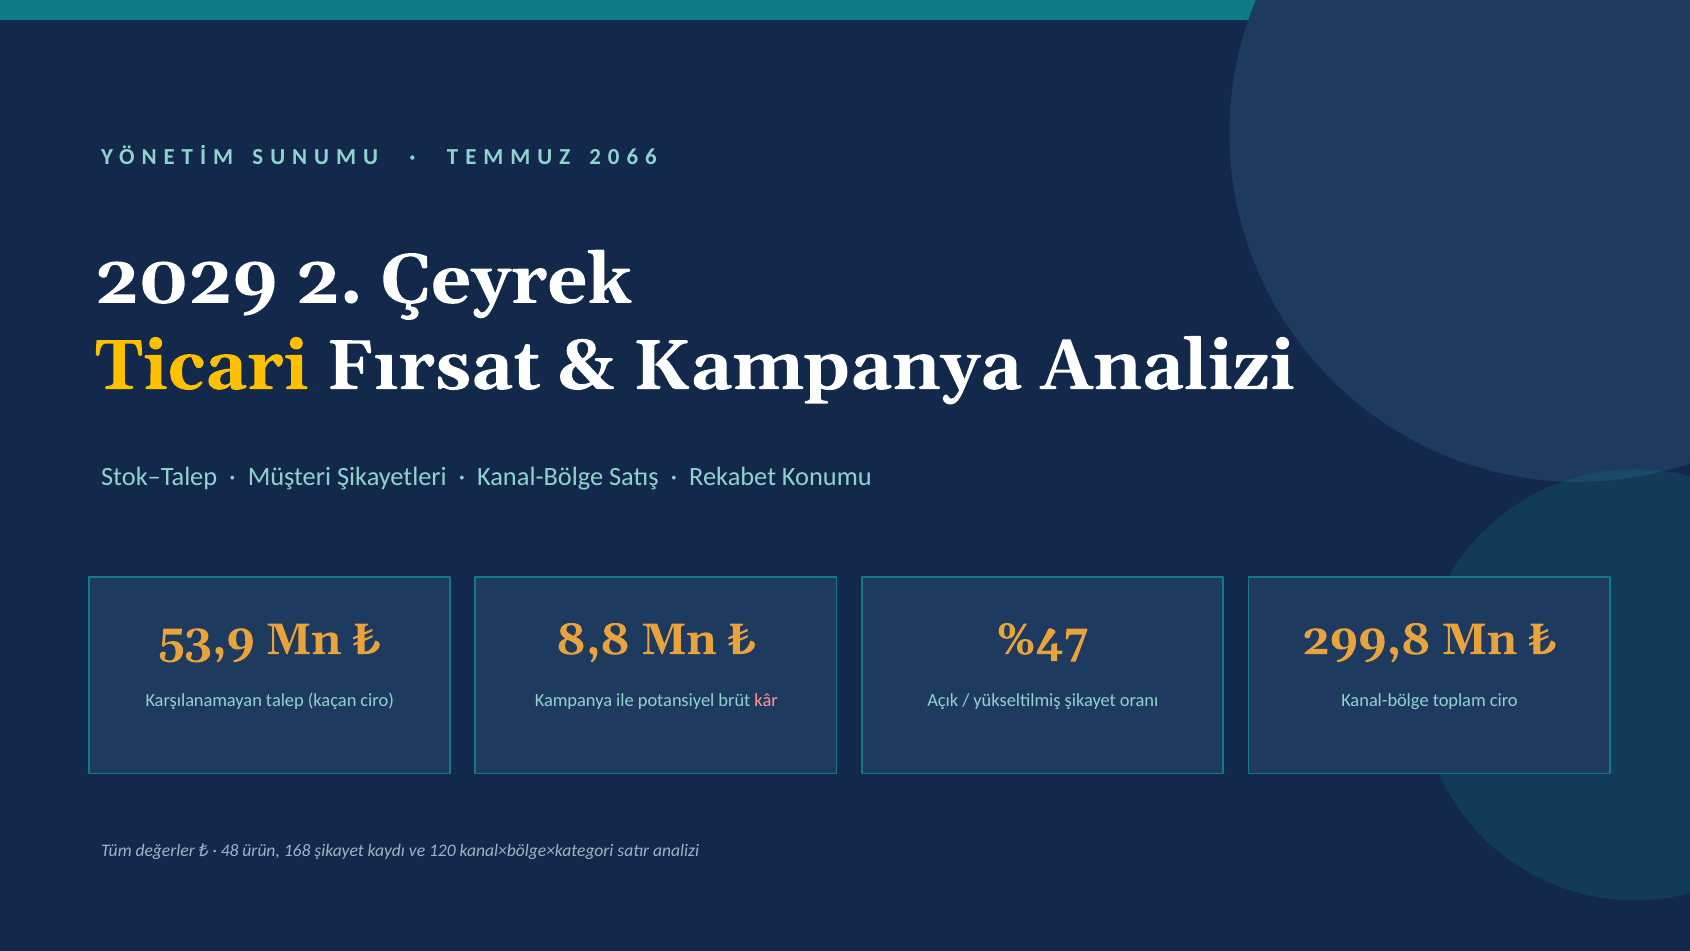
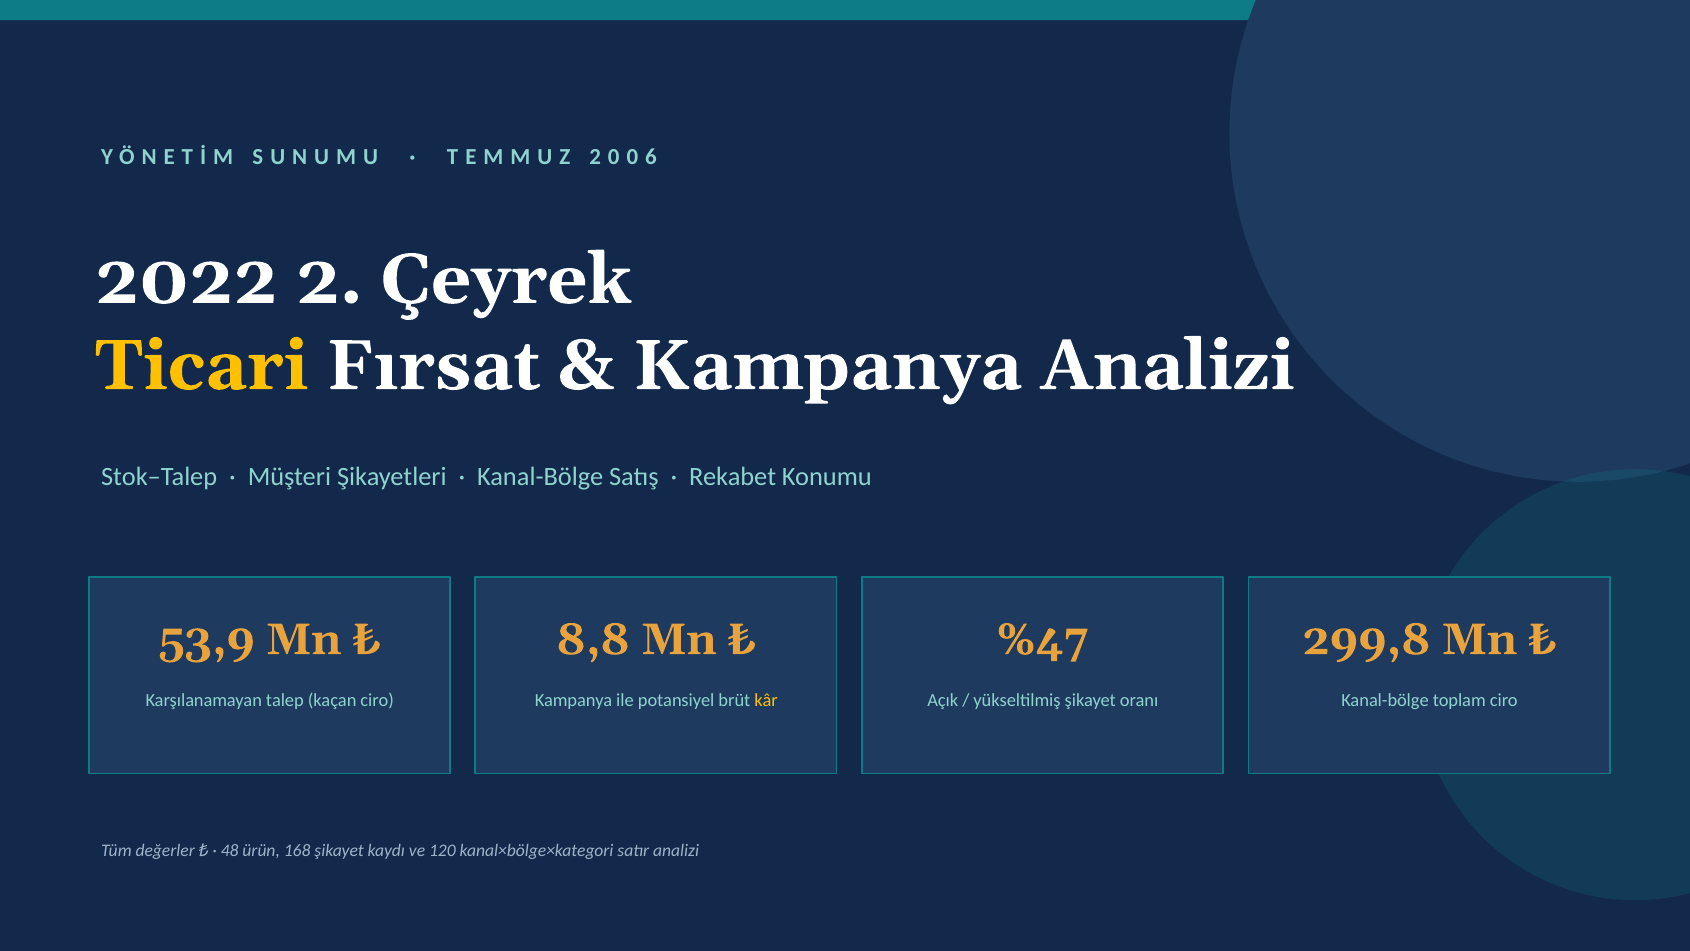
6 at (632, 157): 6 -> 0
2029: 2029 -> 2022
kâr colour: pink -> yellow
